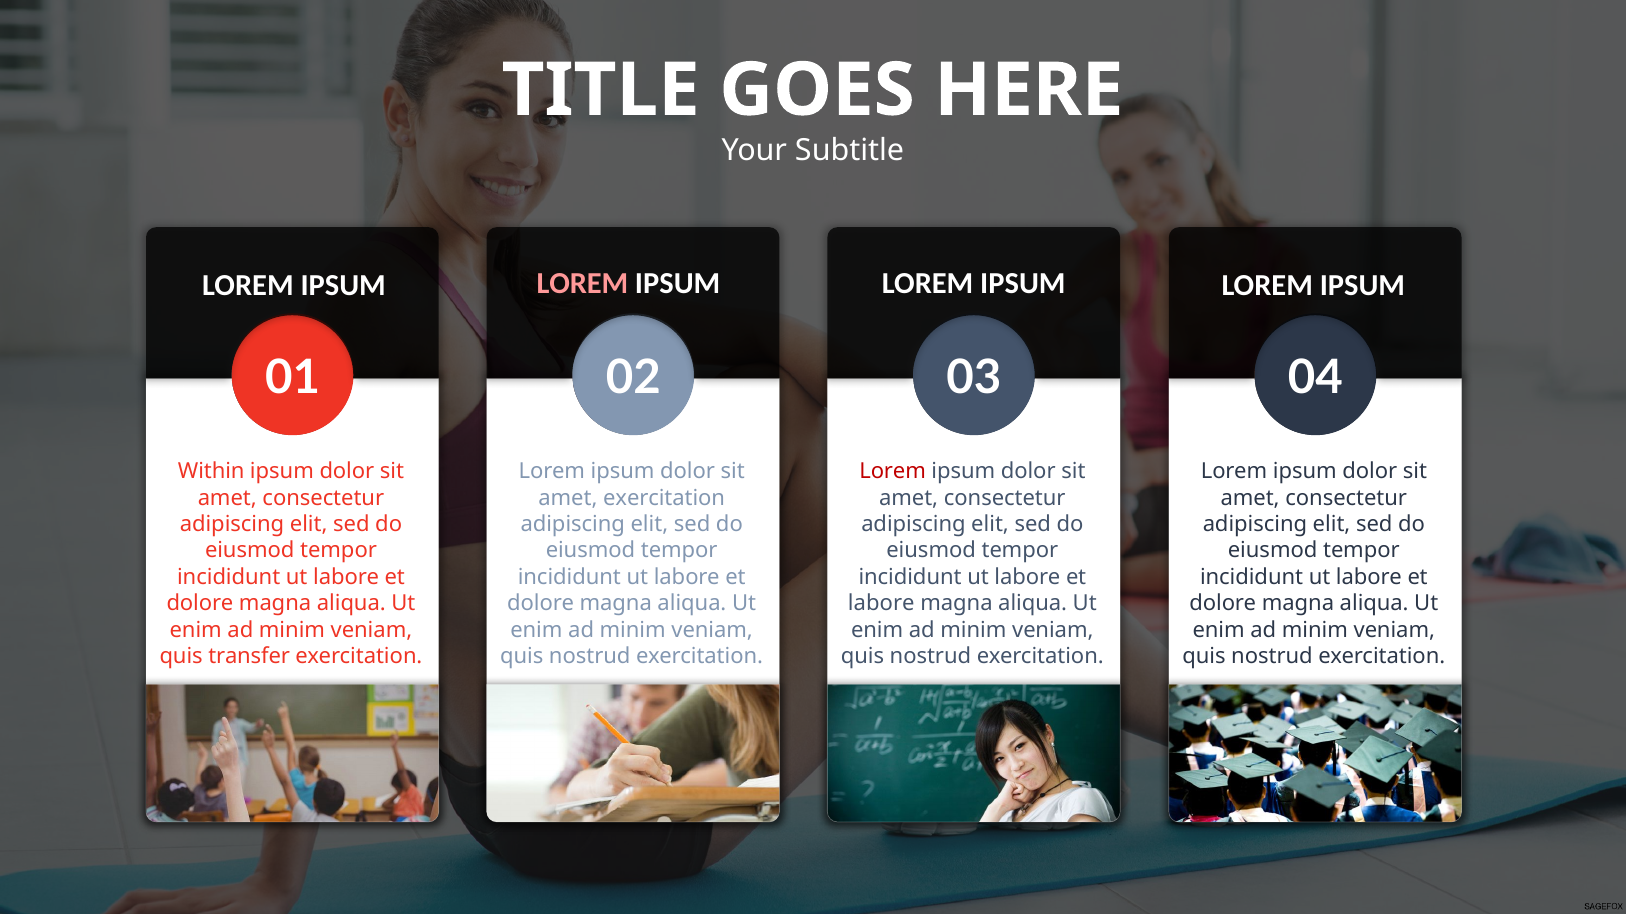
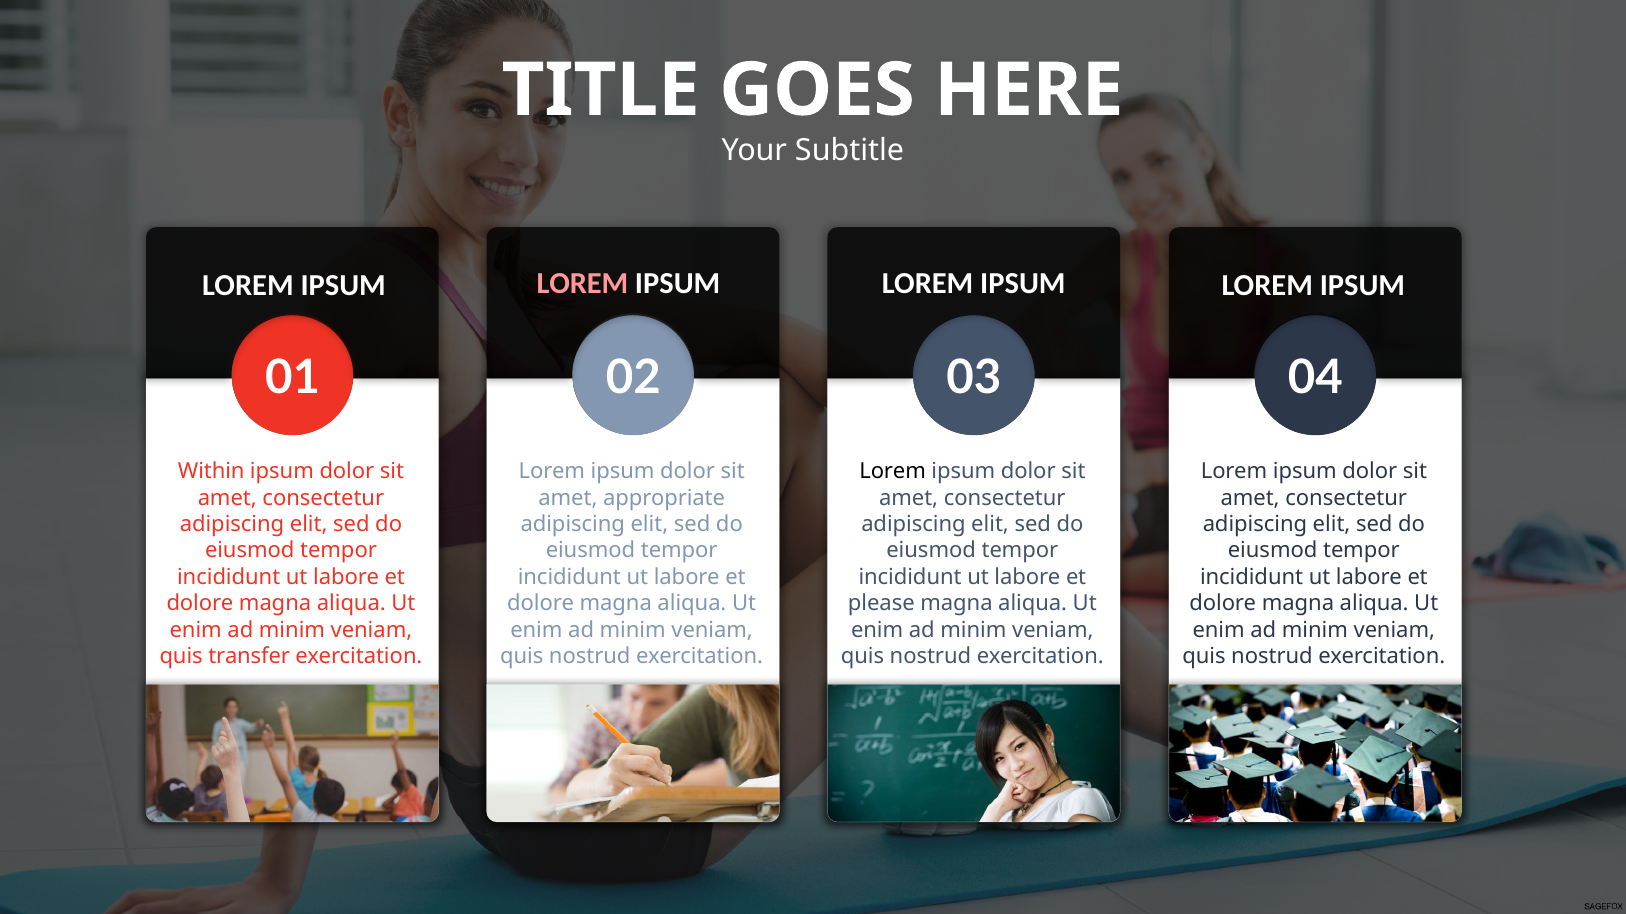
Lorem at (893, 472) colour: red -> black
amet exercitation: exercitation -> appropriate
labore at (881, 604): labore -> please
